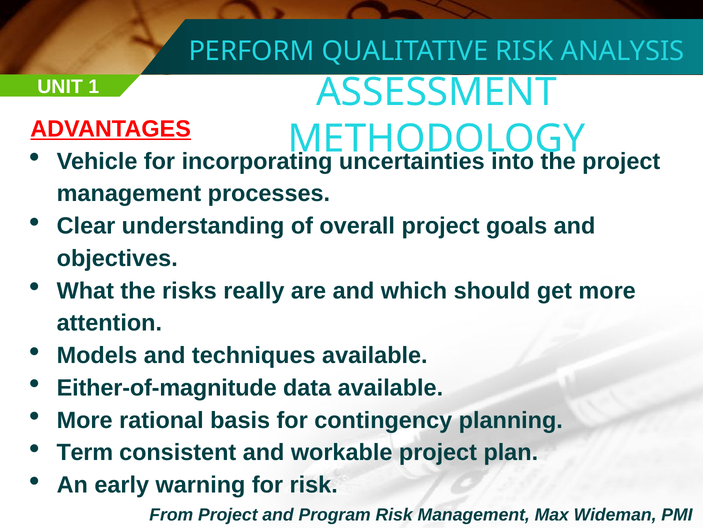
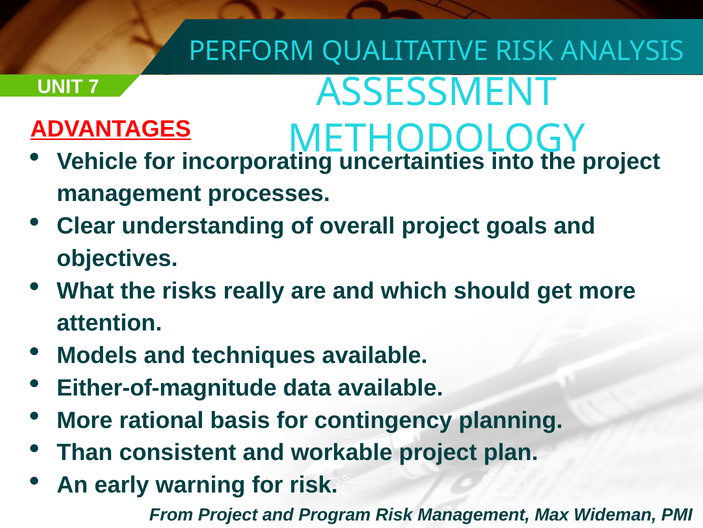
1: 1 -> 7
Term: Term -> Than
